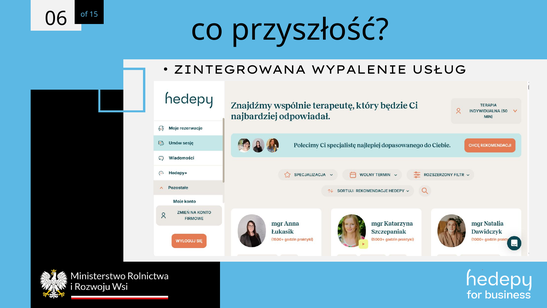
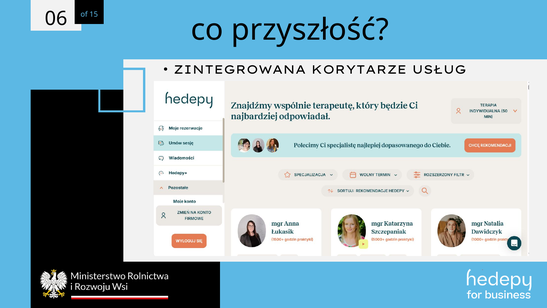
WYPALENIE: WYPALENIE -> KORYTARZE
